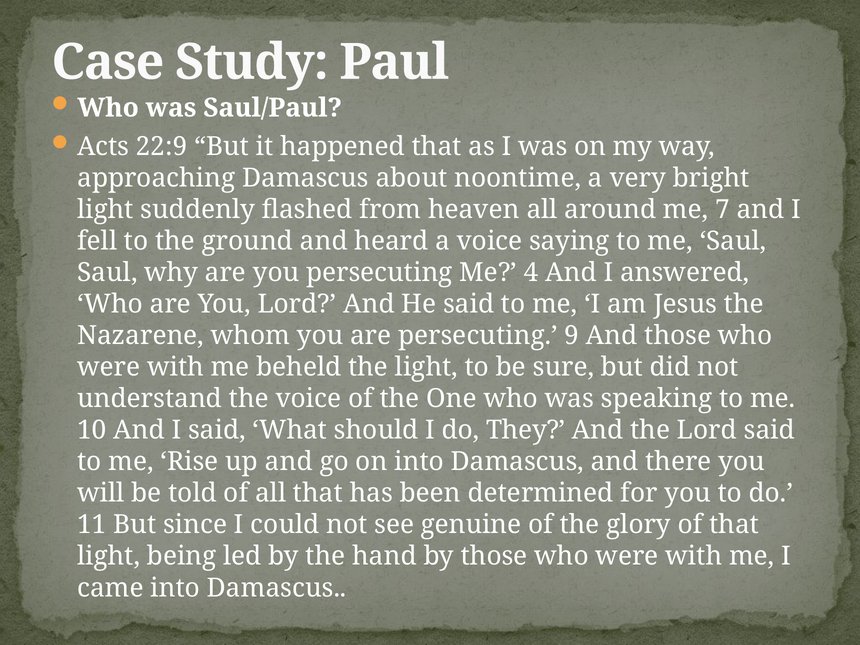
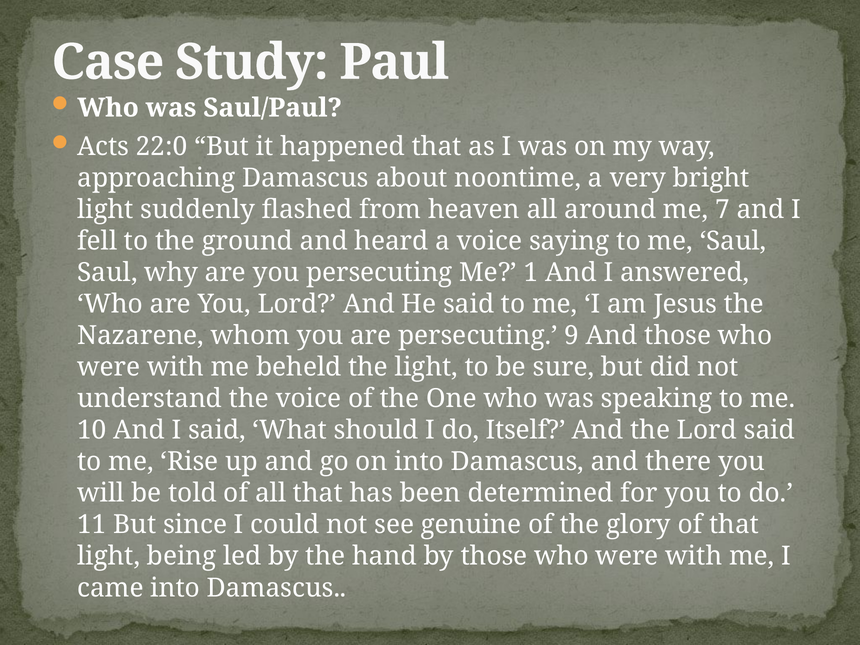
22:9: 22:9 -> 22:0
4: 4 -> 1
They: They -> Itself
